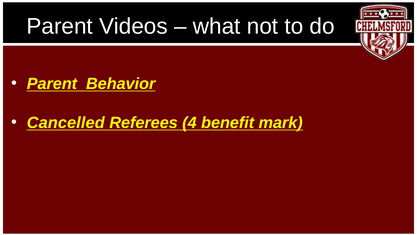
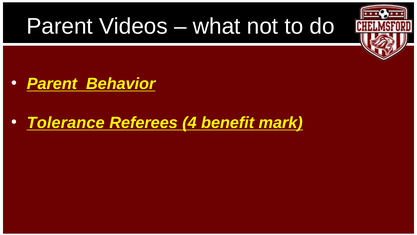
Cancelled: Cancelled -> Tolerance
